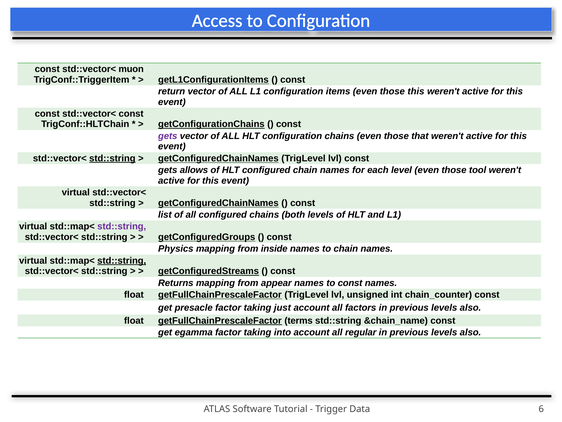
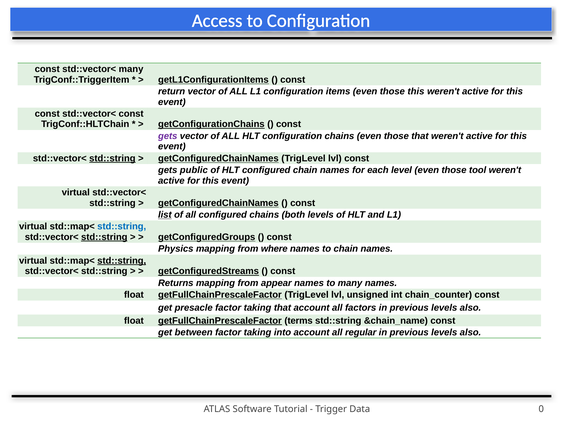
std::vector< muon: muon -> many
allows: allows -> public
list underline: none -> present
std::string at (122, 226) colour: purple -> blue
std::string at (104, 237) underline: none -> present
inside: inside -> where
to const: const -> many
taking just: just -> that
egamma: egamma -> between
6: 6 -> 0
